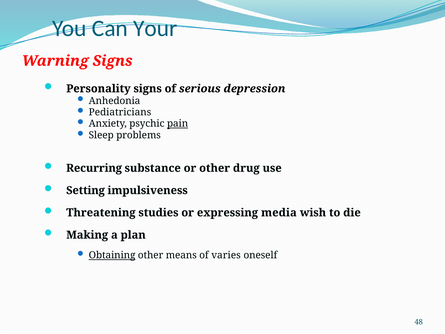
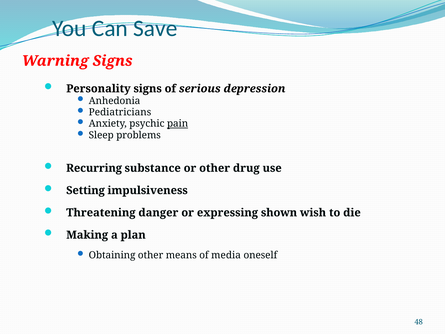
Your: Your -> Save
studies: studies -> danger
media: media -> shown
Obtaining underline: present -> none
varies: varies -> media
